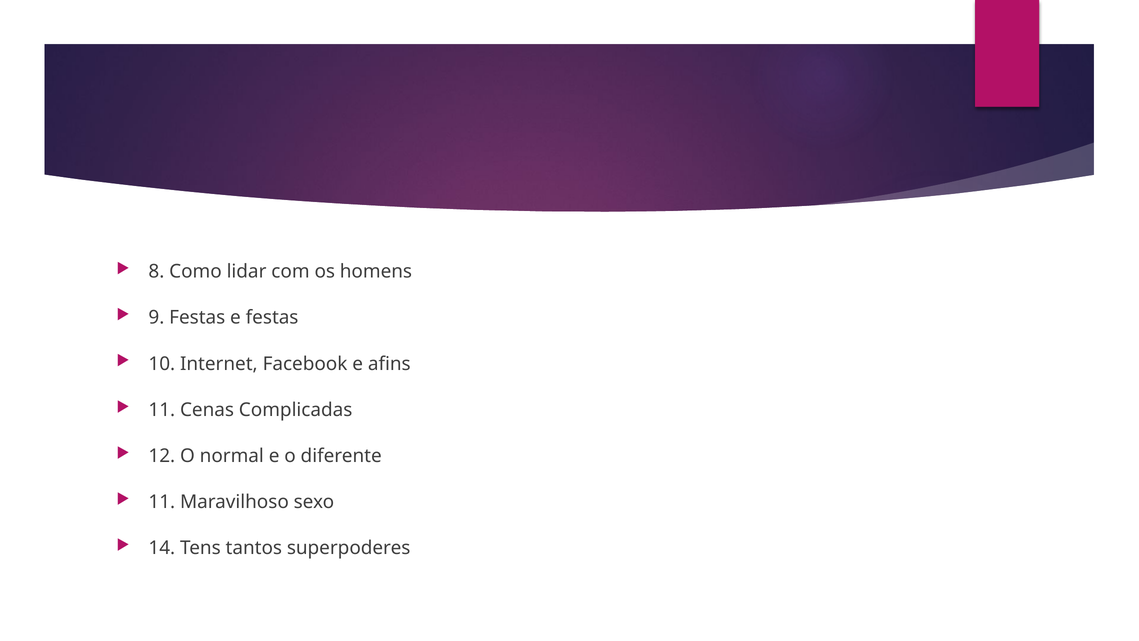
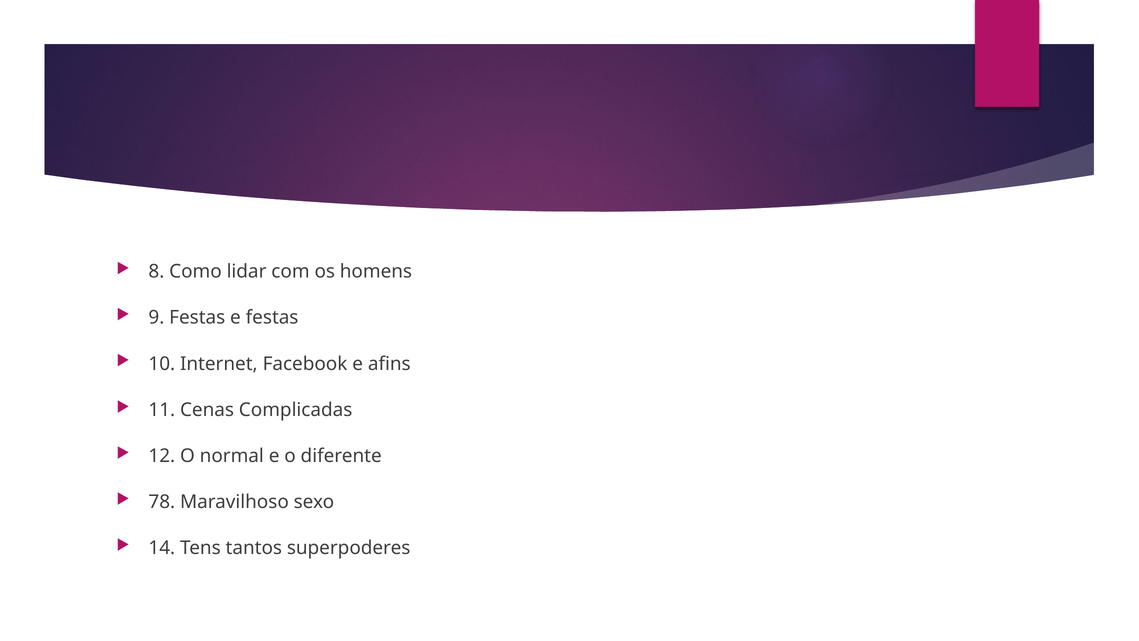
11 at (162, 502): 11 -> 78
